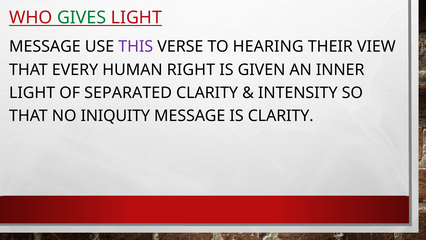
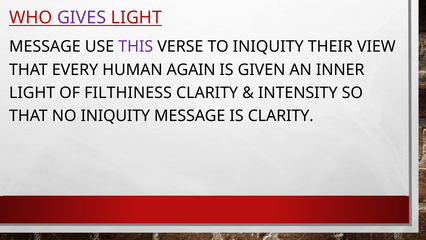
GIVES colour: green -> purple
TO HEARING: HEARING -> INIQUITY
RIGHT: RIGHT -> AGAIN
SEPARATED: SEPARATED -> FILTHINESS
